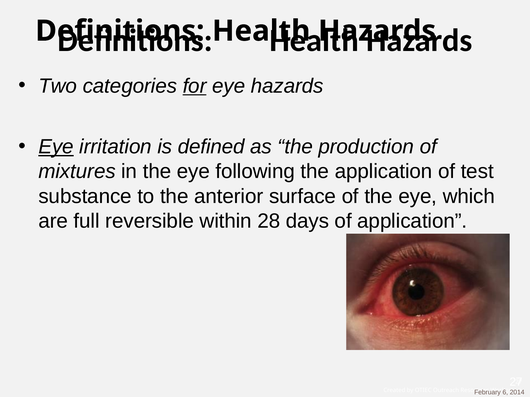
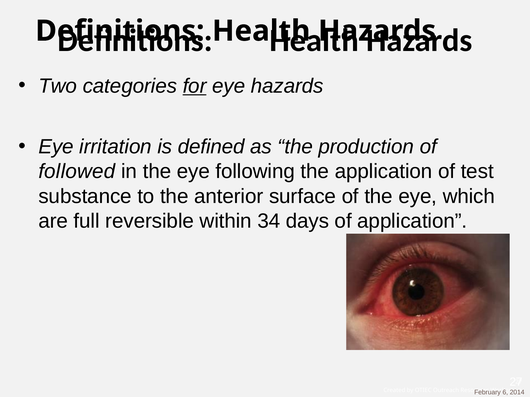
Eye at (56, 147) underline: present -> none
mixtures: mixtures -> followed
28: 28 -> 34
